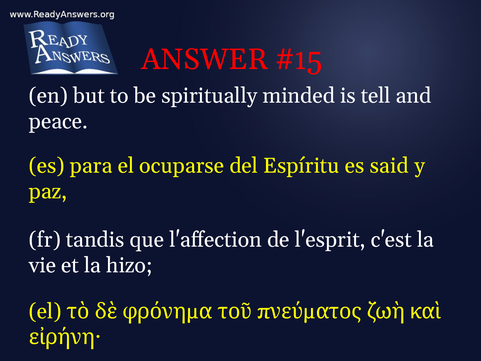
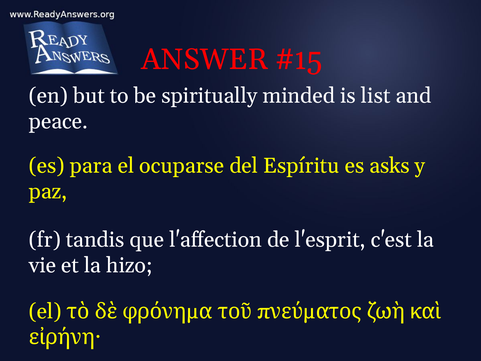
tell: tell -> list
said: said -> asks
